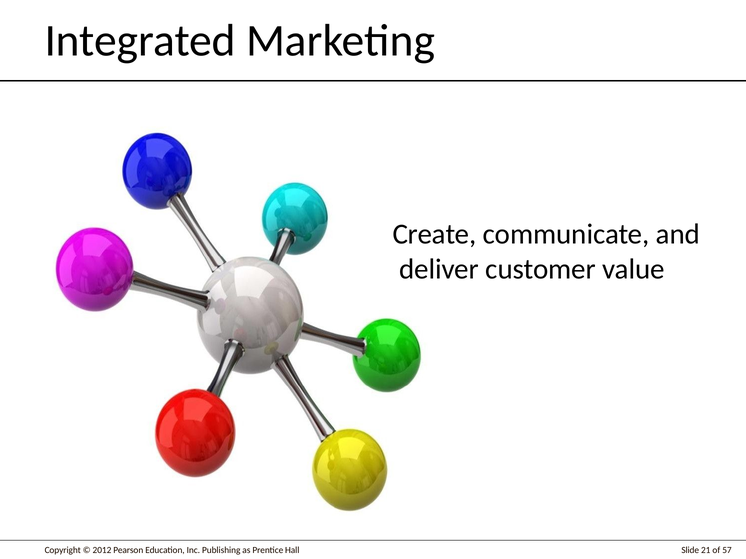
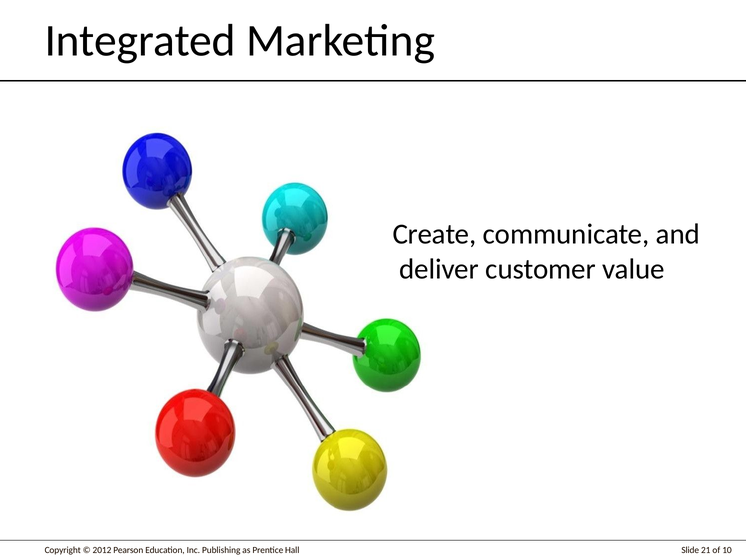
57: 57 -> 10
